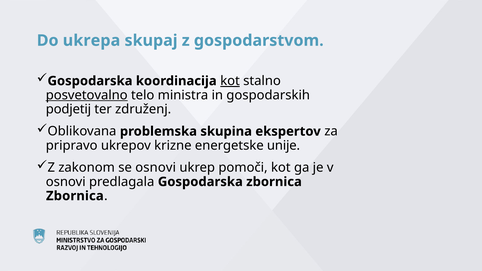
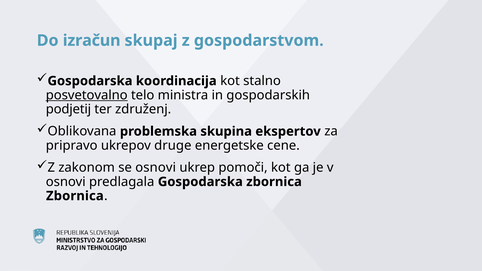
ukrepa: ukrepa -> izračun
kot at (230, 81) underline: present -> none
krizne: krizne -> druge
unije: unije -> cene
